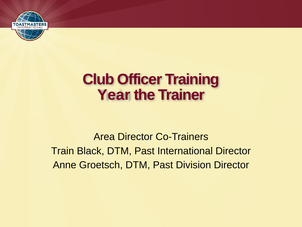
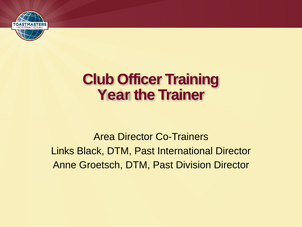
Train: Train -> Links
